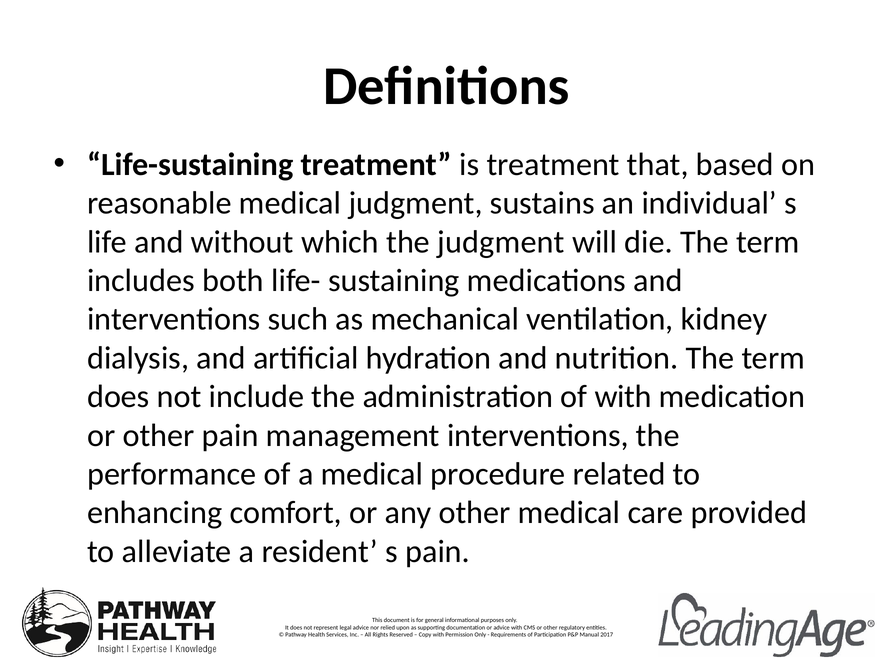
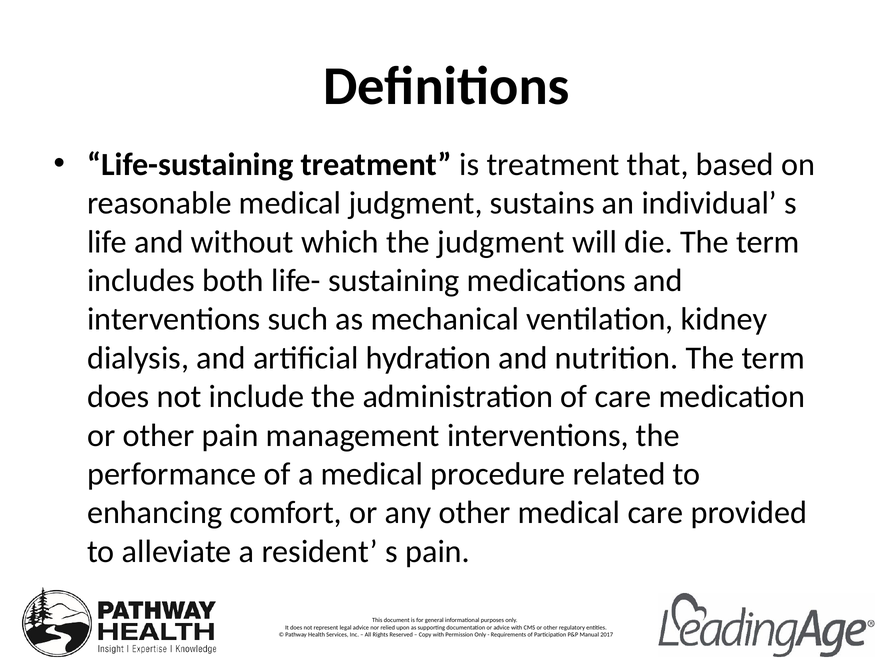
of with: with -> care
